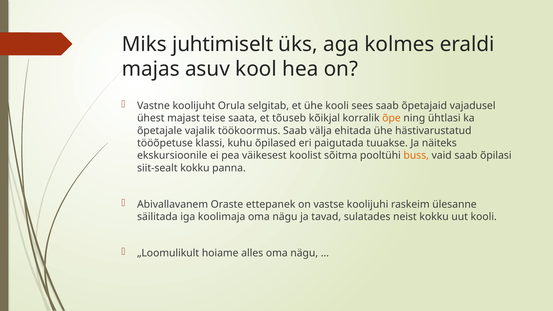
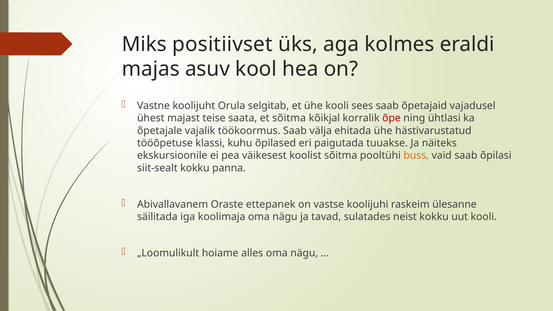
juhtimiselt: juhtimiselt -> positiivset
et tõuseb: tõuseb -> sõitma
õpe colour: orange -> red
